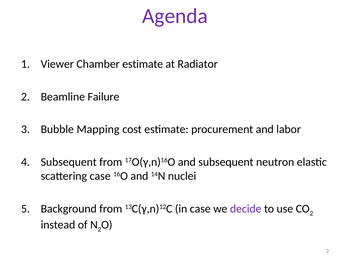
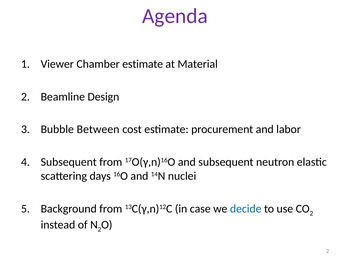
Radiator: Radiator -> Material
Failure: Failure -> Design
Mapping: Mapping -> Between
scattering case: case -> days
decide colour: purple -> blue
